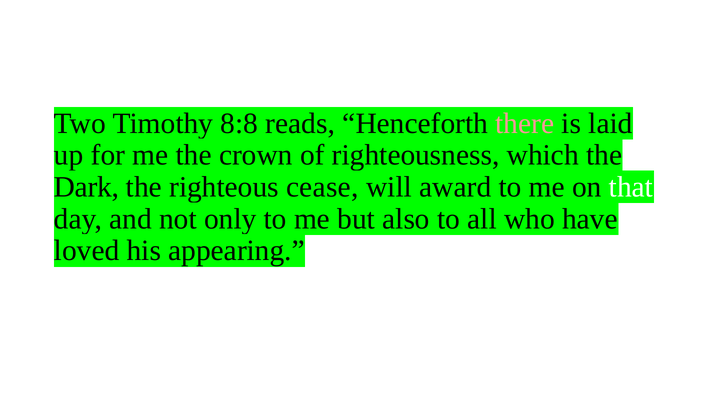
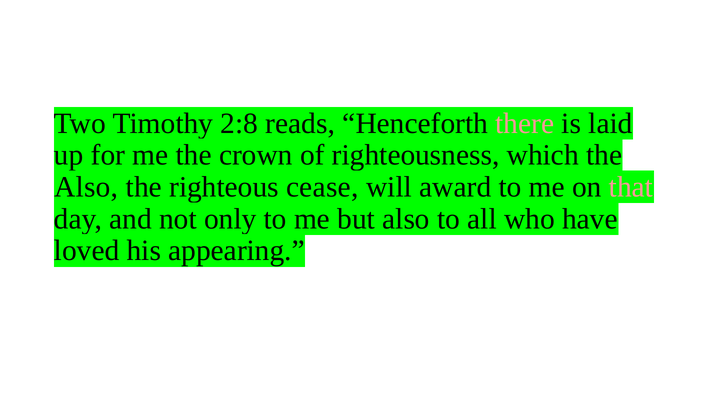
8:8: 8:8 -> 2:8
Dark at (86, 187): Dark -> Also
that colour: white -> pink
